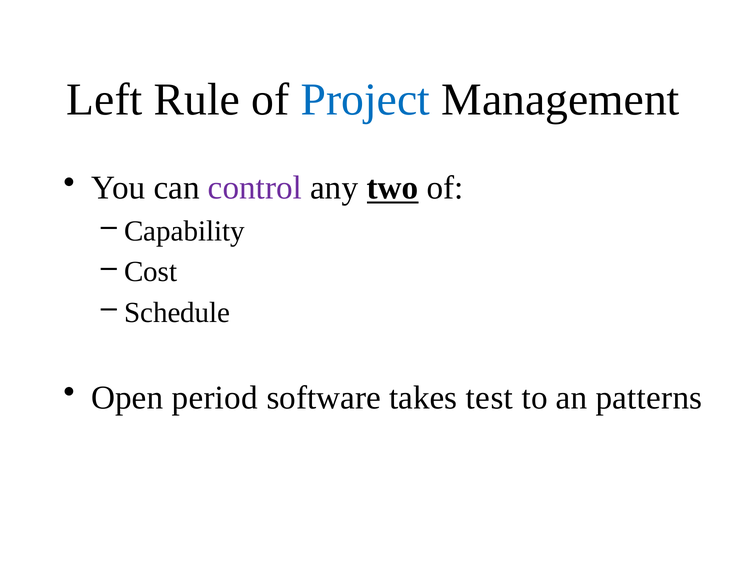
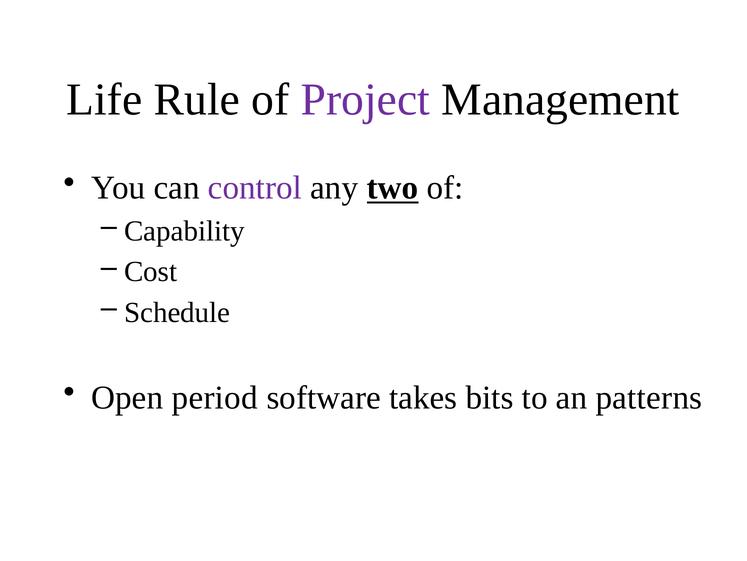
Left: Left -> Life
Project colour: blue -> purple
test: test -> bits
